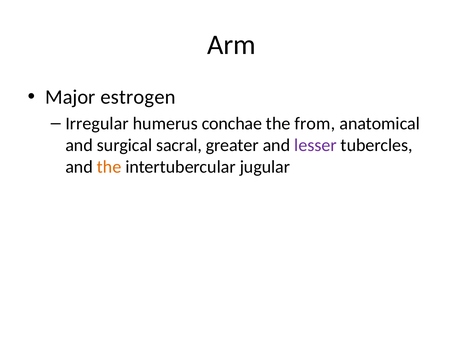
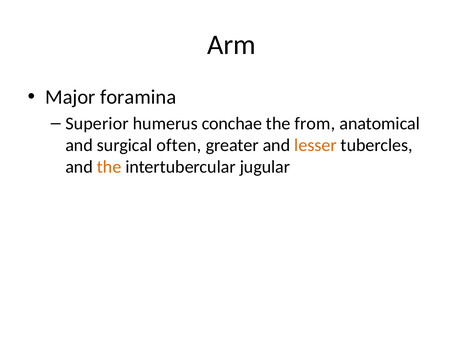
estrogen: estrogen -> foramina
Irregular: Irregular -> Superior
sacral: sacral -> often
lesser colour: purple -> orange
